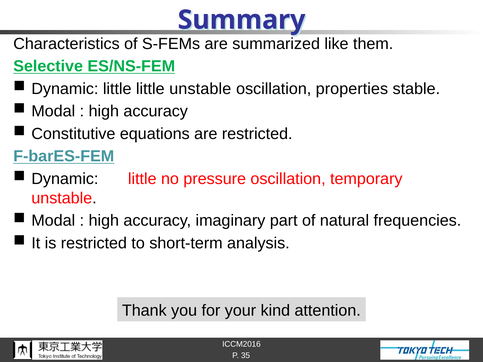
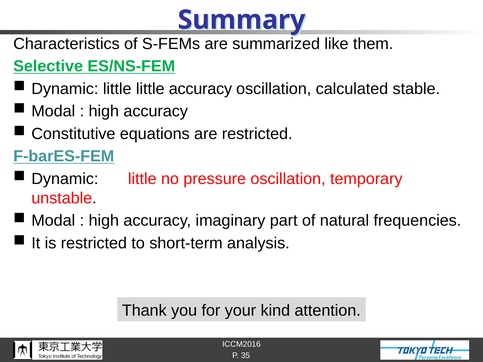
little unstable: unstable -> accuracy
properties: properties -> calculated
